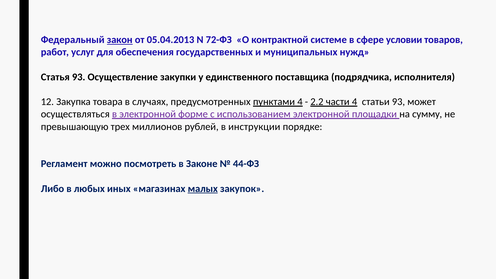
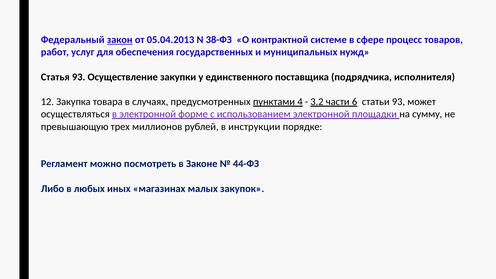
72-ФЗ: 72-ФЗ -> 38-ФЗ
условии: условии -> процесс
2.2: 2.2 -> 3.2
части 4: 4 -> 6
малых underline: present -> none
